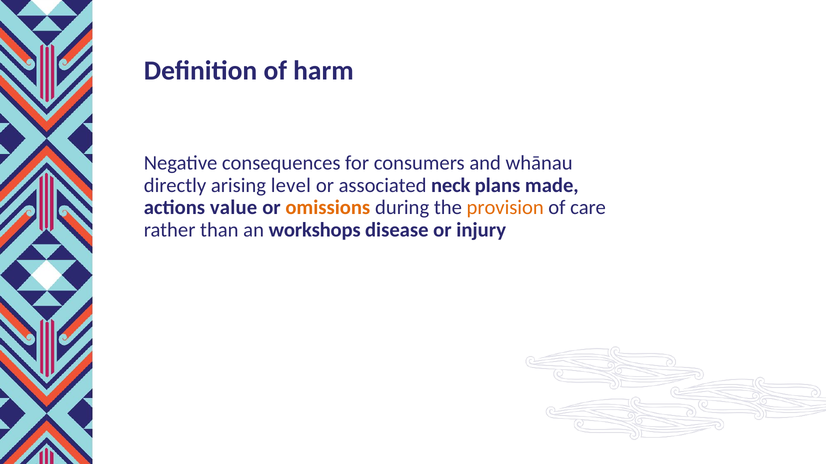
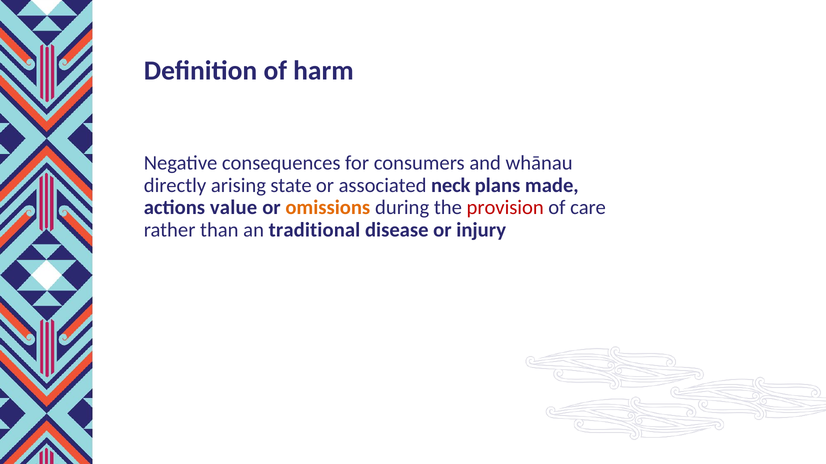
level: level -> state
provision colour: orange -> red
workshops: workshops -> traditional
